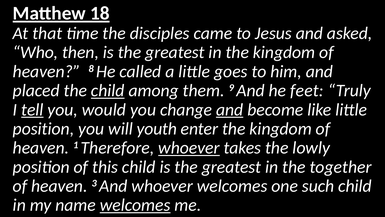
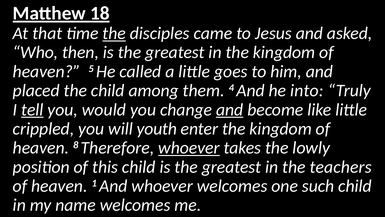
the at (114, 33) underline: none -> present
8: 8 -> 5
child at (108, 90) underline: present -> none
9: 9 -> 4
feet: feet -> into
position at (43, 129): position -> crippled
1: 1 -> 8
together: together -> teachers
3: 3 -> 1
welcomes at (135, 205) underline: present -> none
